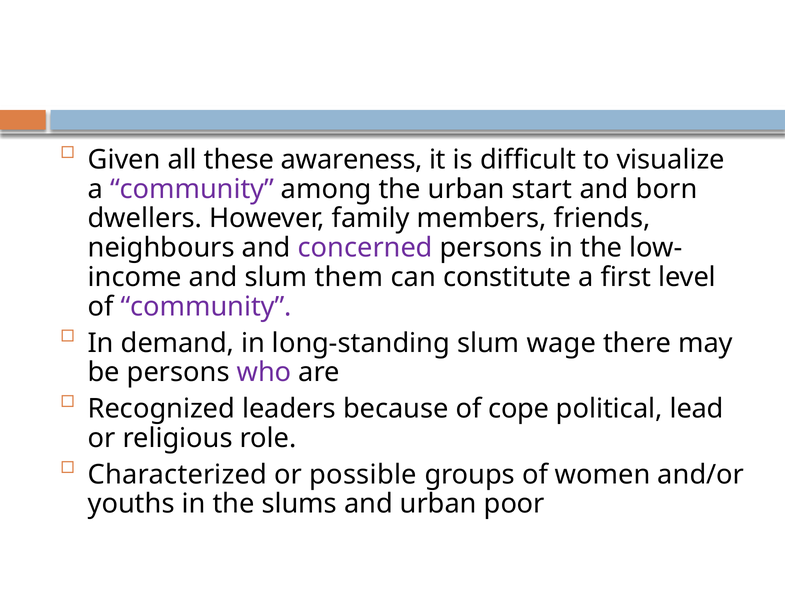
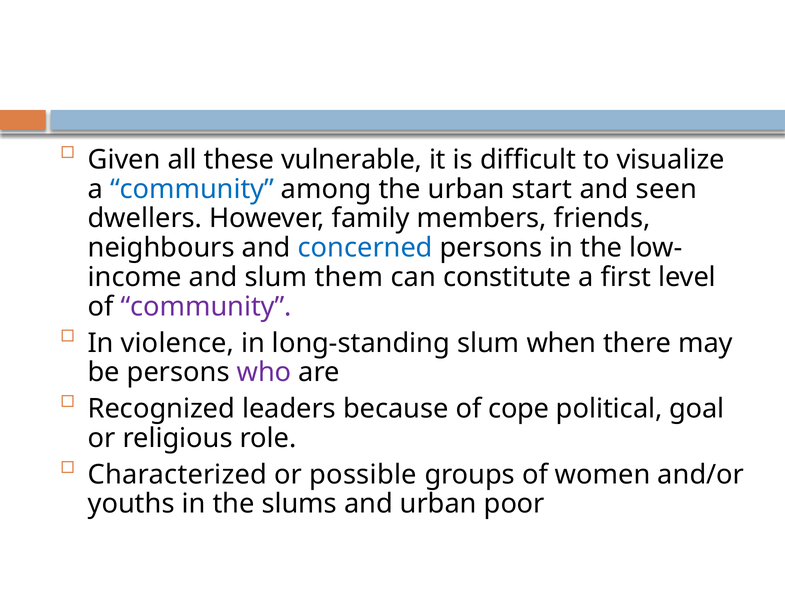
awareness: awareness -> vulnerable
community at (192, 189) colour: purple -> blue
born: born -> seen
concerned colour: purple -> blue
demand: demand -> violence
wage: wage -> when
lead: lead -> goal
